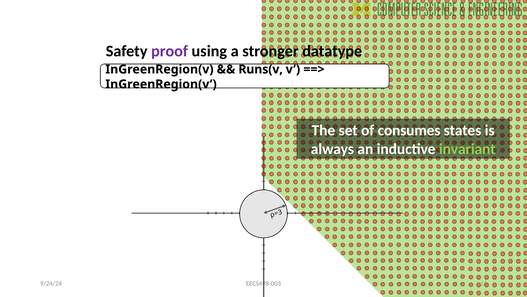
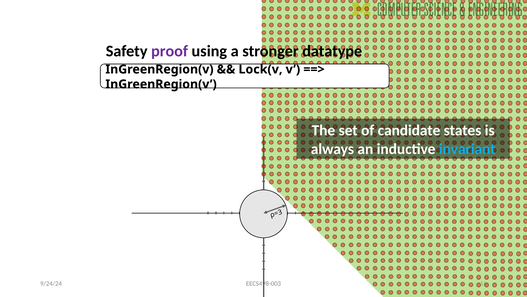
Runs(v: Runs(v -> Lock(v
consumes: consumes -> candidate
invariant colour: light green -> light blue
